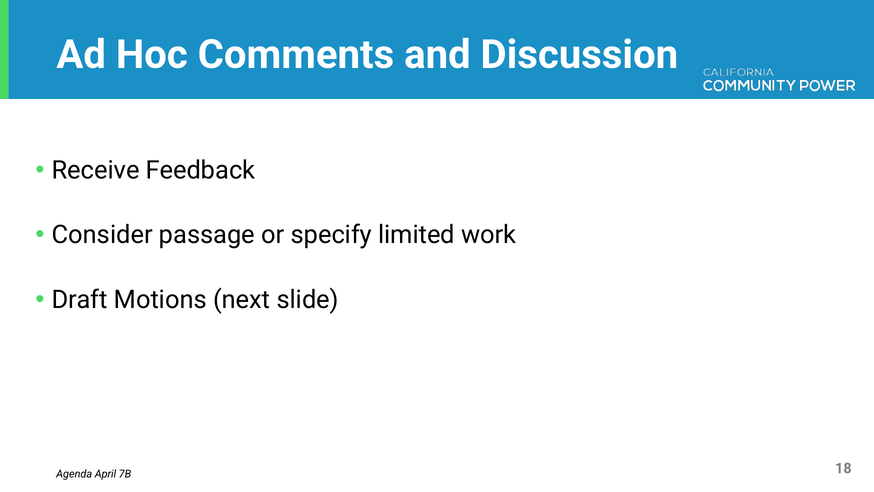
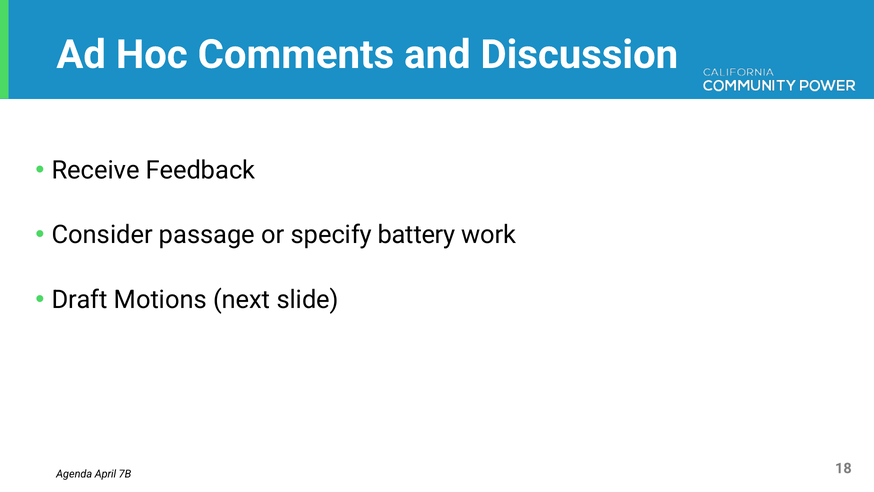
limited: limited -> battery
